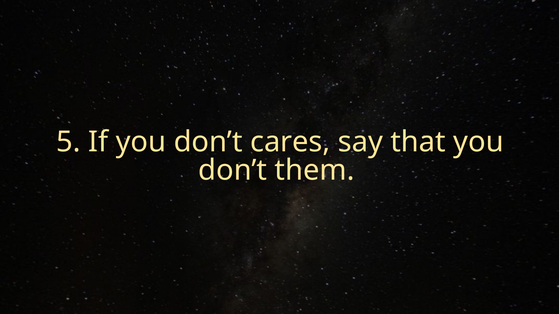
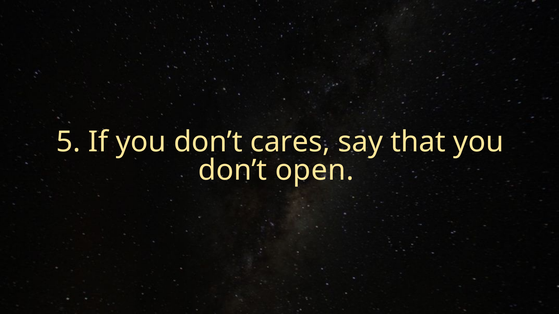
them: them -> open
